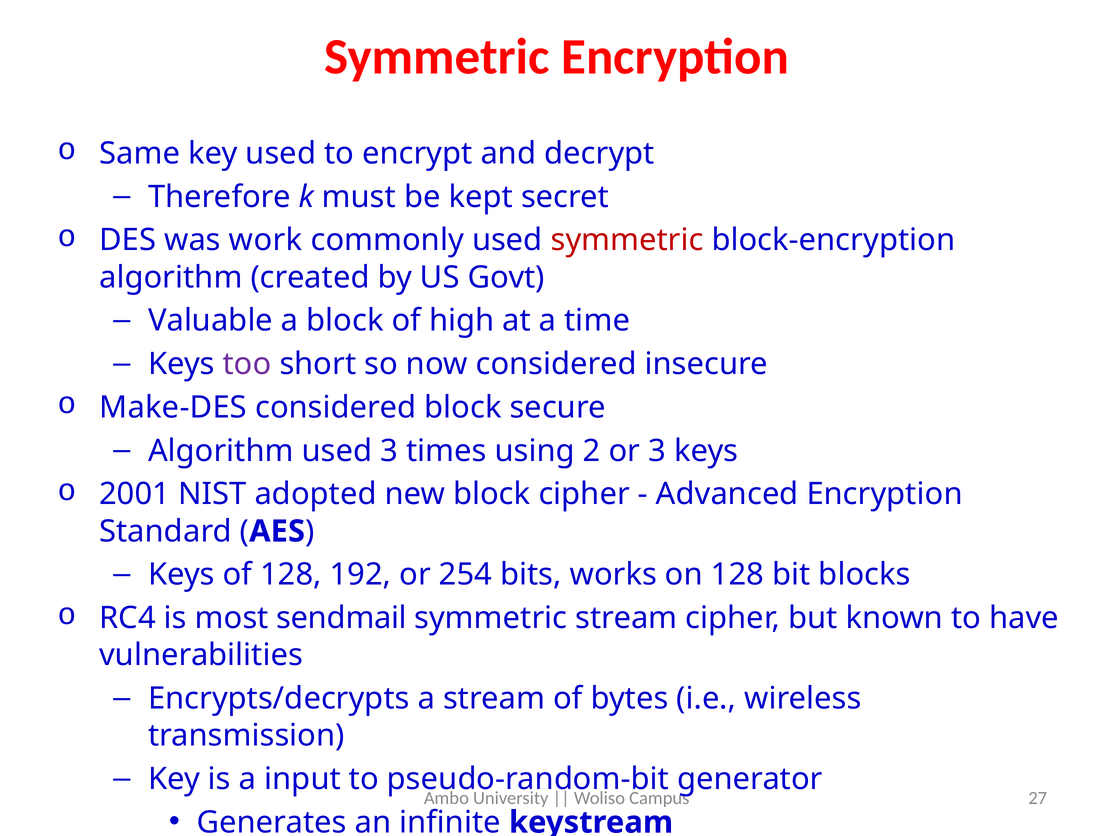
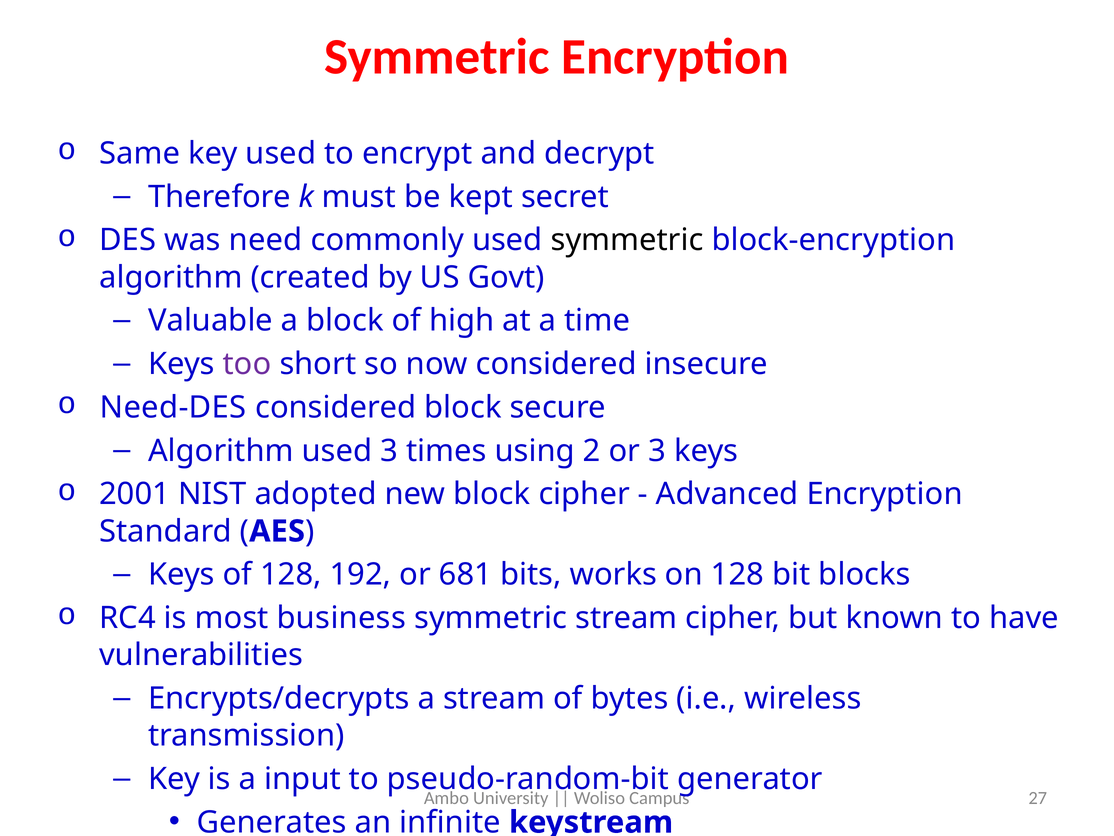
work: work -> need
symmetric at (627, 240) colour: red -> black
Make-DES: Make-DES -> Need-DES
254: 254 -> 681
sendmail: sendmail -> business
